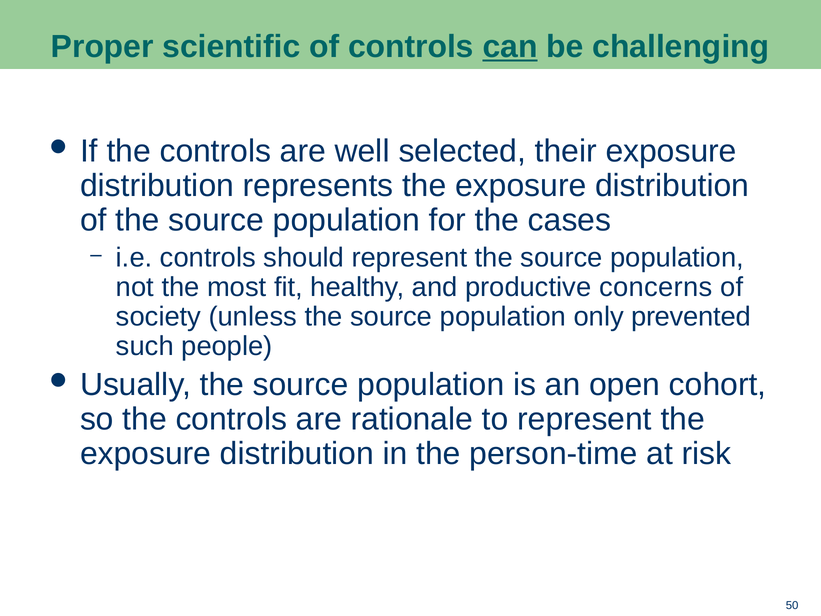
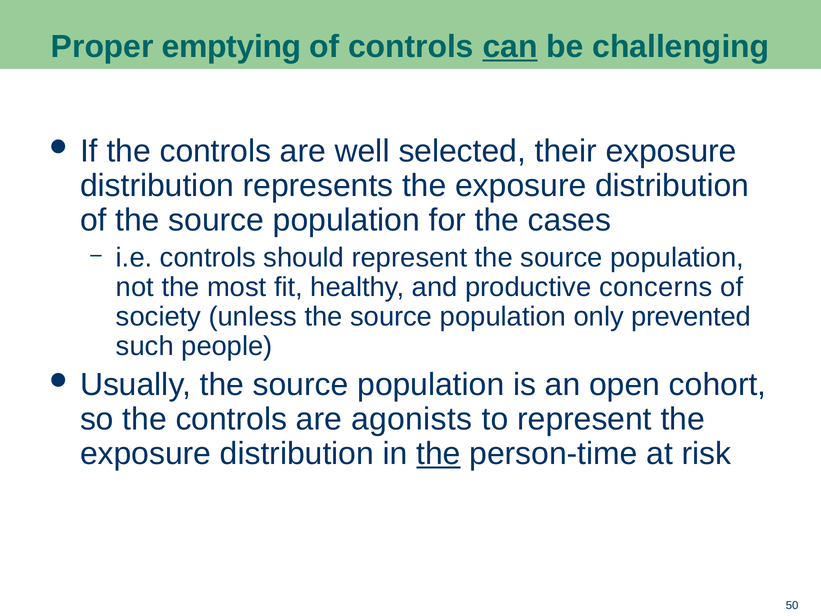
scientific: scientific -> emptying
rationale: rationale -> agonists
the at (438, 454) underline: none -> present
